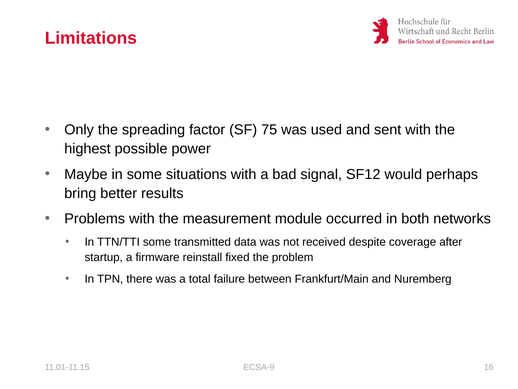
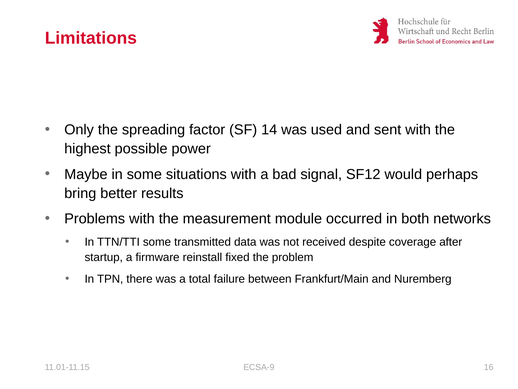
75: 75 -> 14
